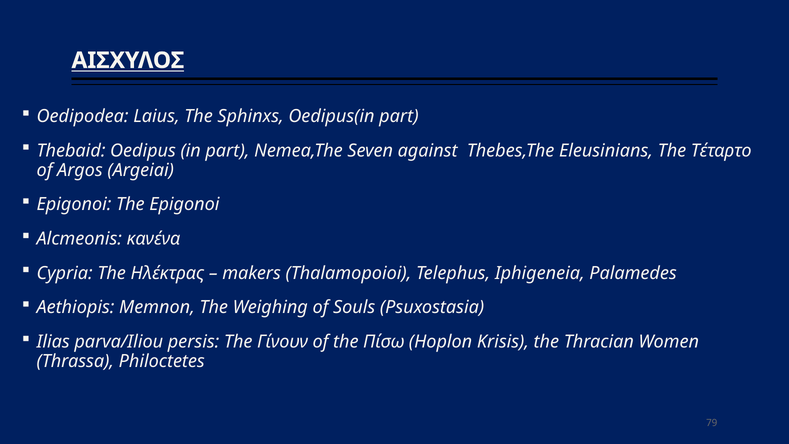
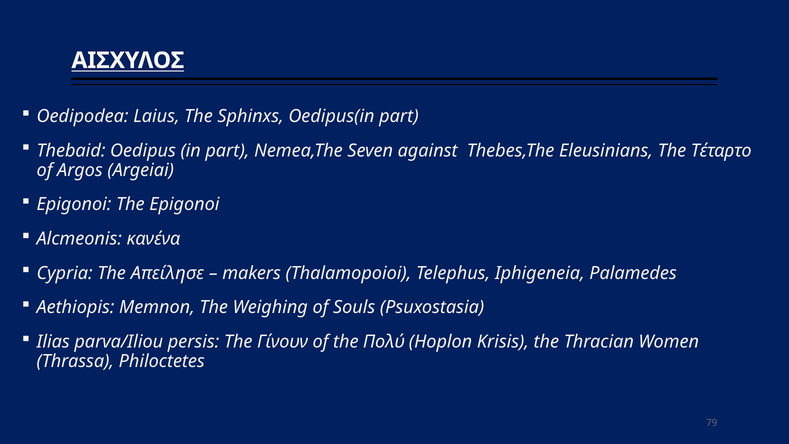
Ηλέκτρας: Ηλέκτρας -> Απείλησε
Πίσω: Πίσω -> Πολύ
